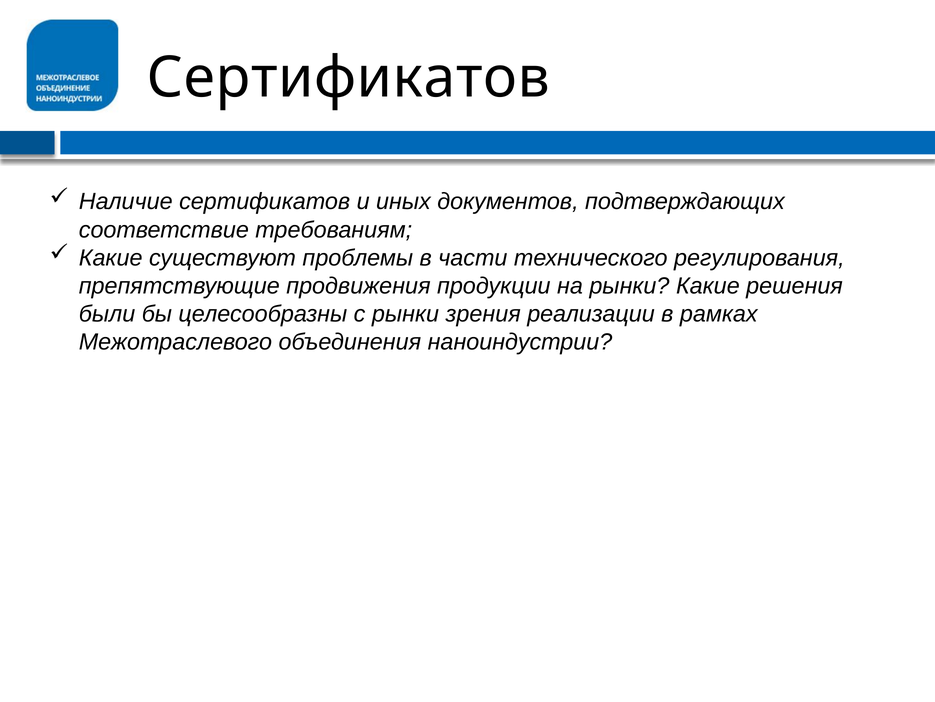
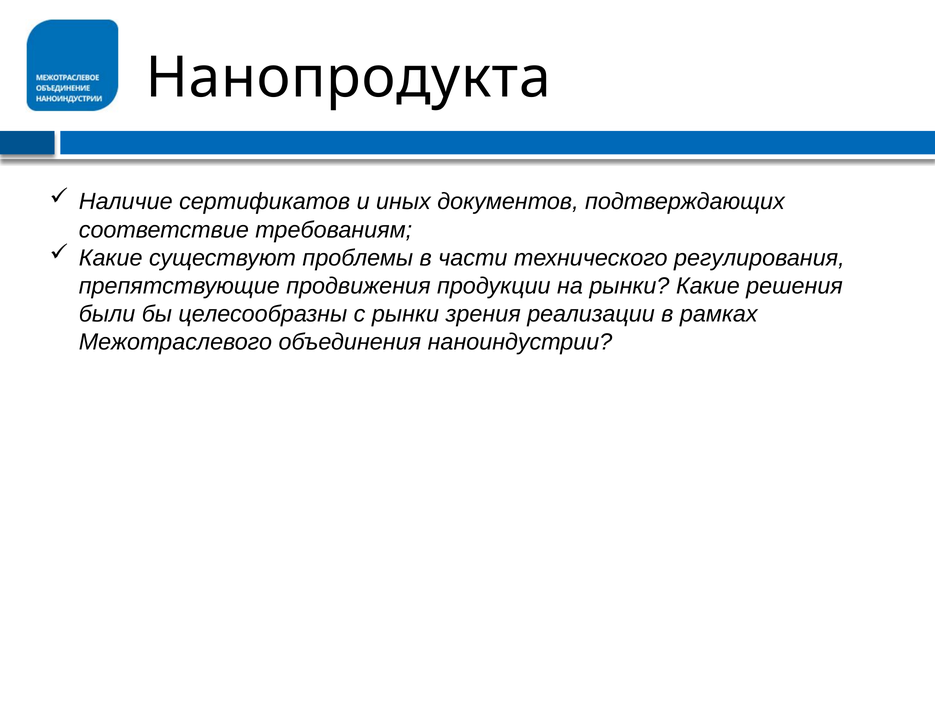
Сертификатов at (348, 78): Сертификатов -> Нанопродукта
